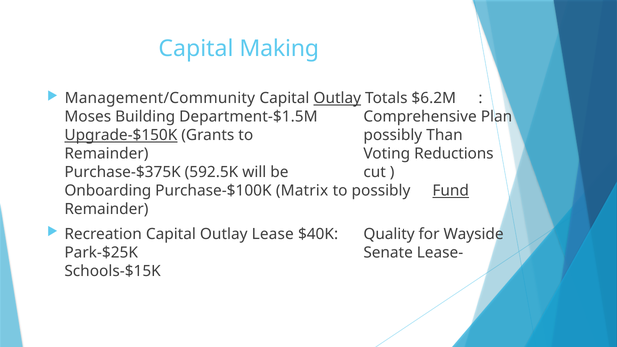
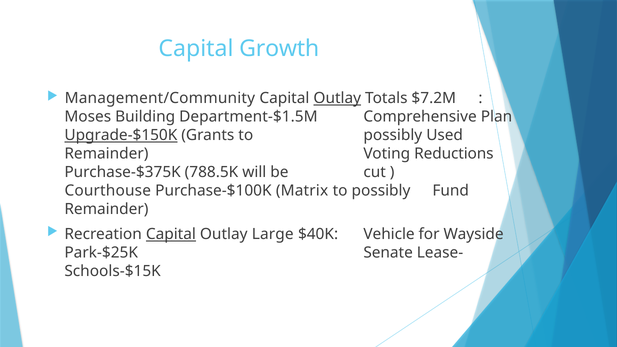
Making: Making -> Growth
$6.2M: $6.2M -> $7.2M
Than: Than -> Used
592.5K: 592.5K -> 788.5K
Onboarding: Onboarding -> Courthouse
Fund underline: present -> none
Capital at (171, 234) underline: none -> present
Lease: Lease -> Large
Quality: Quality -> Vehicle
